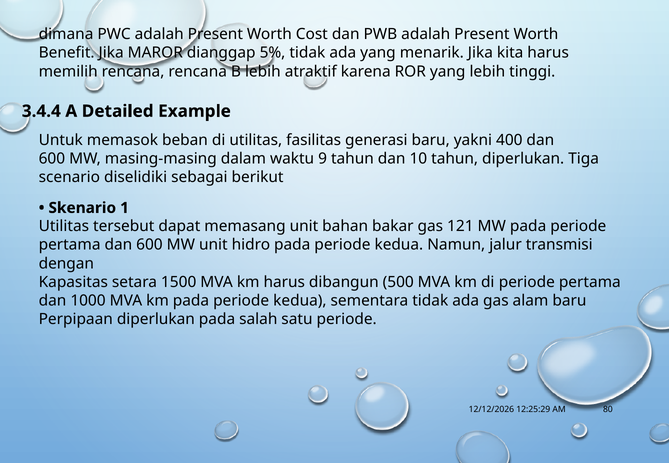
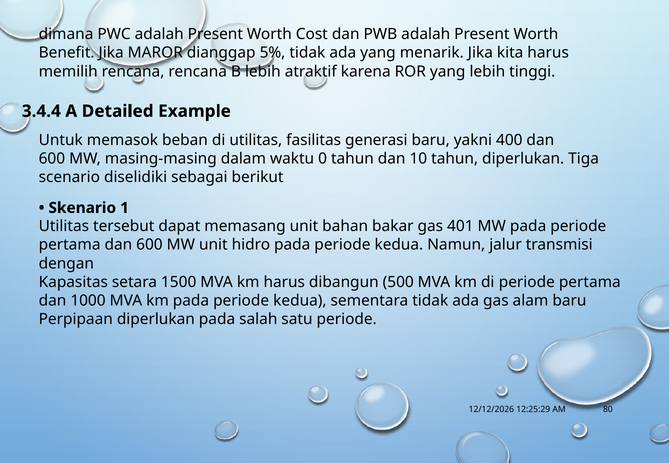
9: 9 -> 0
121: 121 -> 401
